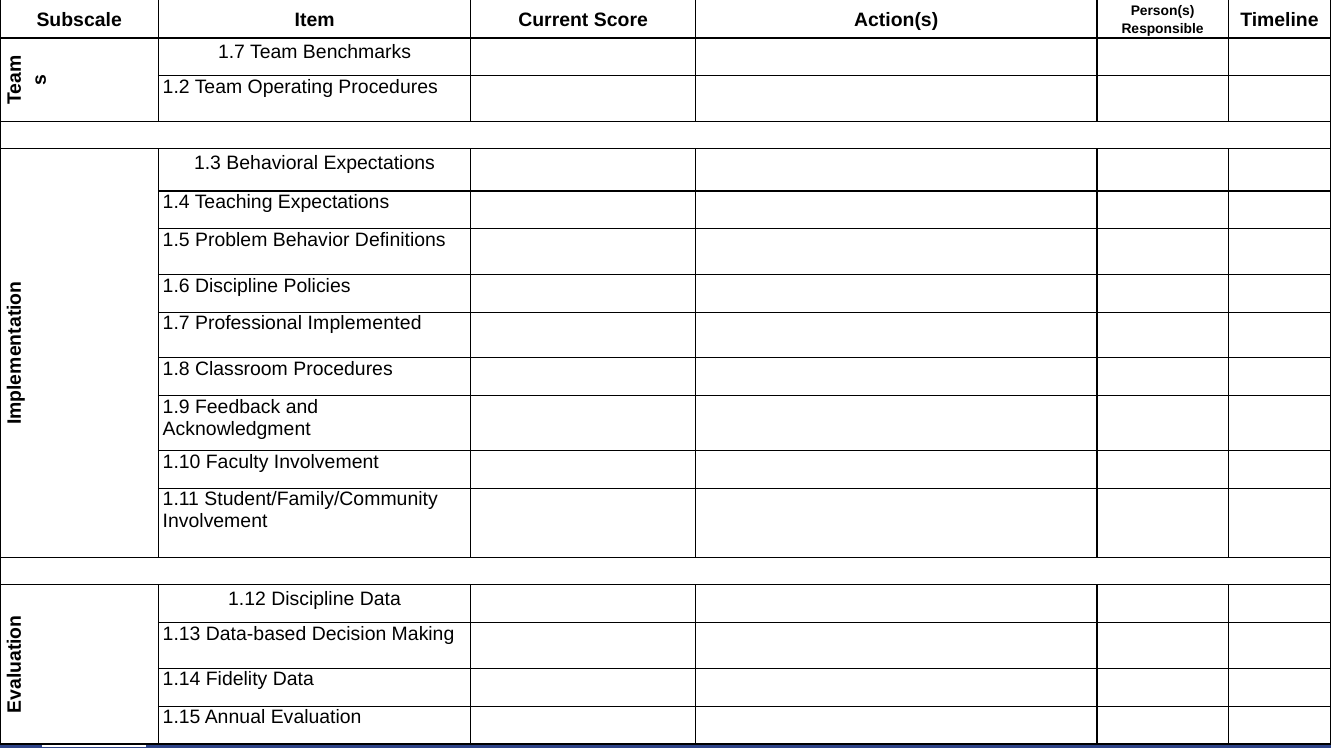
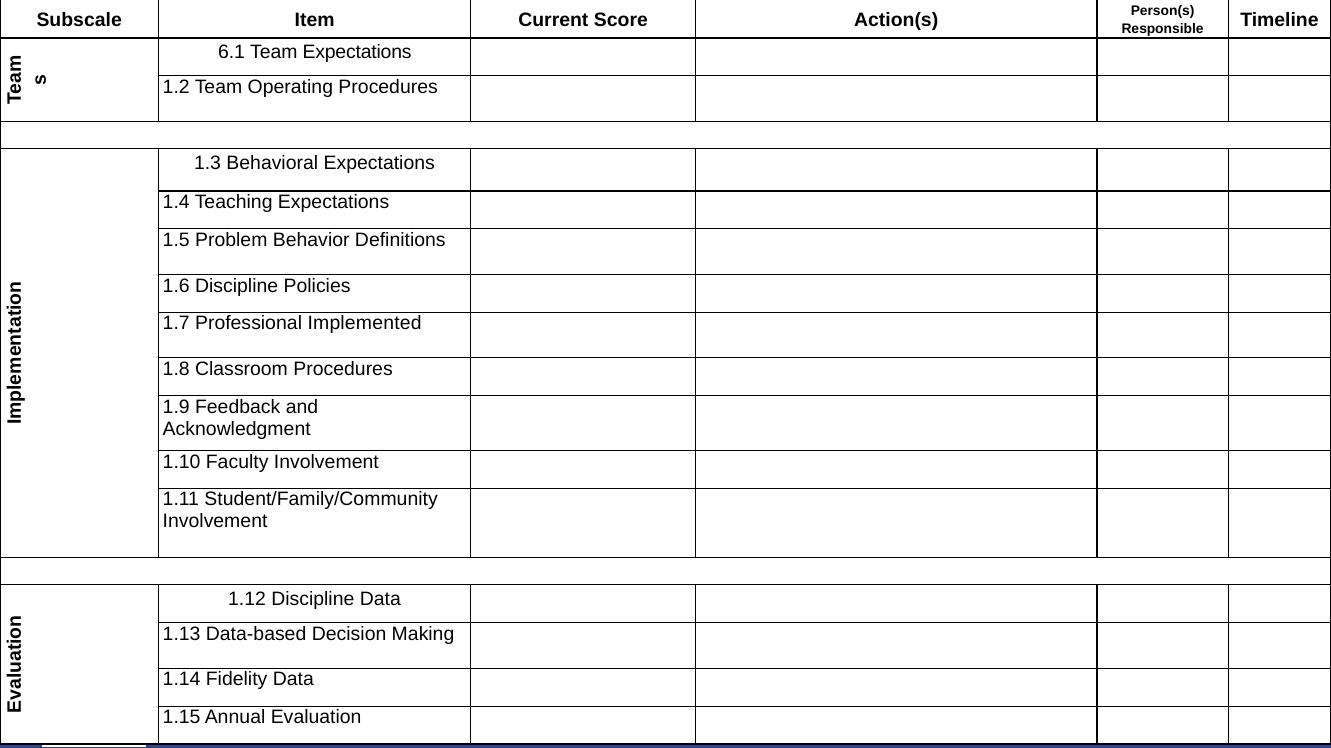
1.7 at (232, 53): 1.7 -> 6.1
Team Benchmarks: Benchmarks -> Expectations
